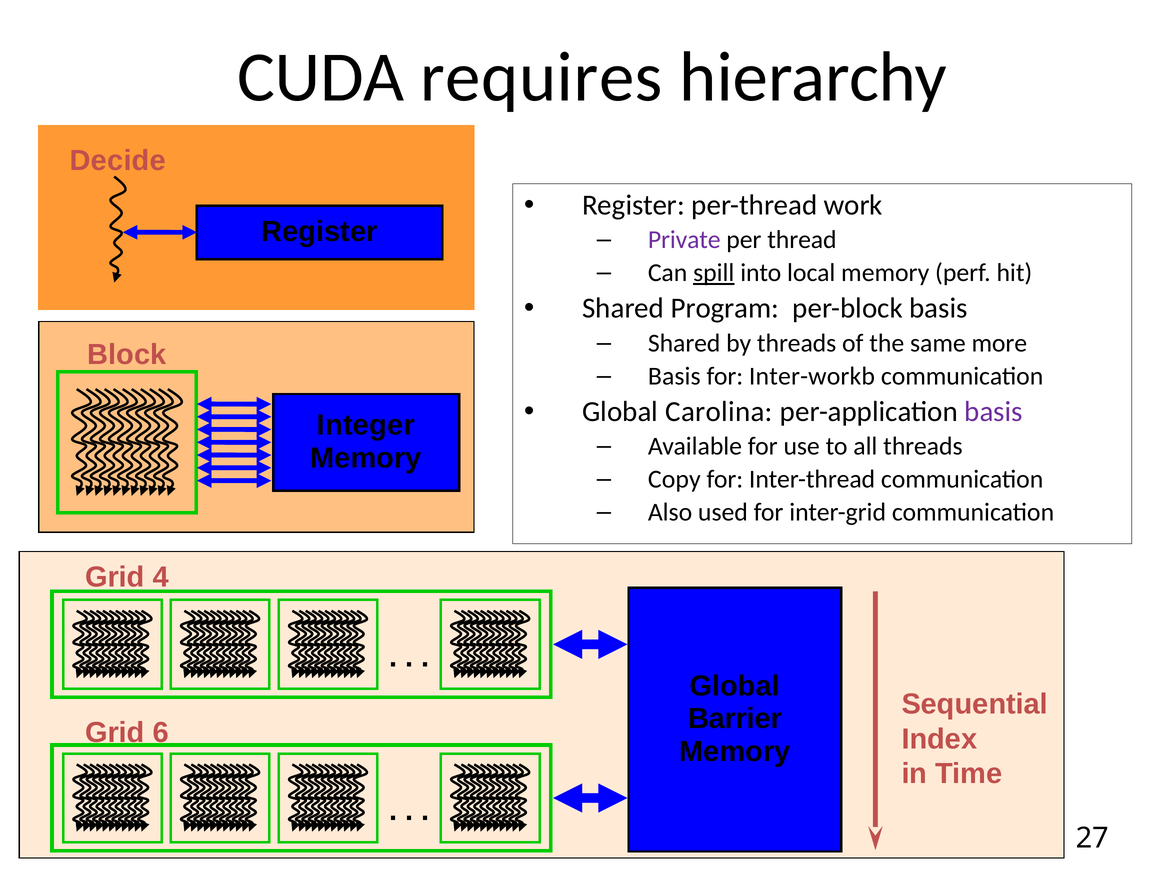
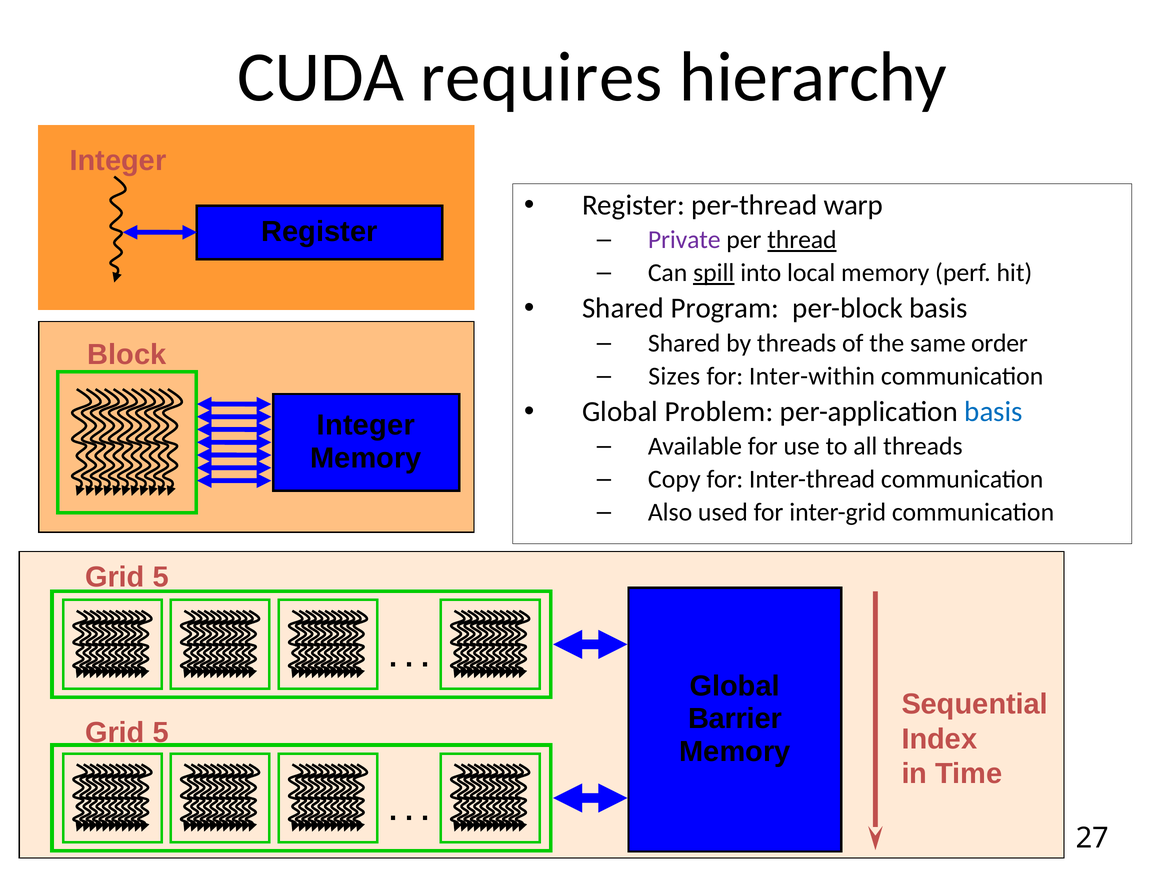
Decide at (118, 161): Decide -> Integer
work: work -> warp
thread underline: none -> present
more: more -> order
Basis at (674, 376): Basis -> Sizes
Inter-workb: Inter-workb -> Inter-within
Carolina: Carolina -> Problem
basis at (994, 411) colour: purple -> blue
4 at (161, 577): 4 -> 5
6 at (161, 732): 6 -> 5
